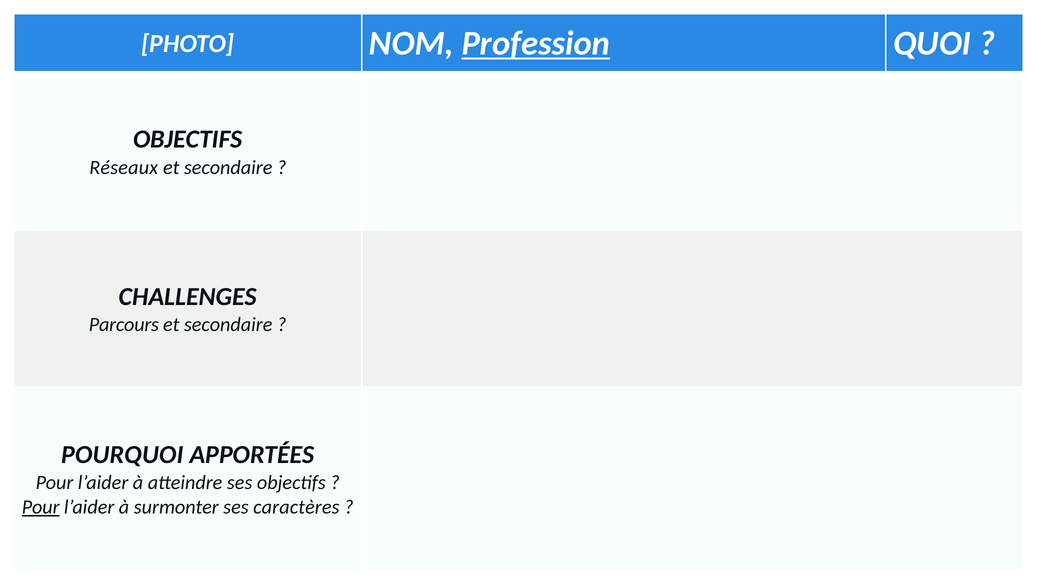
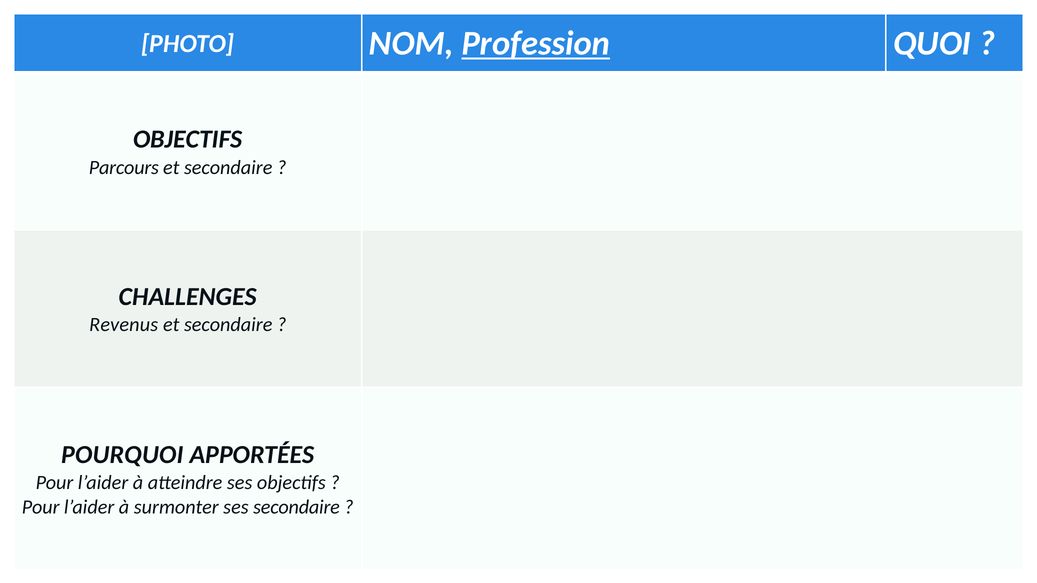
Réseaux: Réseaux -> Parcours
Parcours: Parcours -> Revenus
Pour at (41, 507) underline: present -> none
ses caractères: caractères -> secondaire
